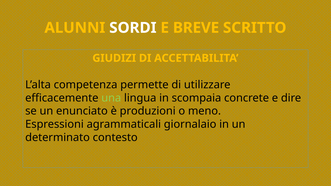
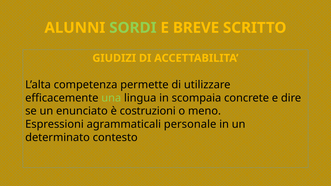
SORDI colour: white -> light green
produzioni: produzioni -> costruzioni
giornalaio: giornalaio -> personale
